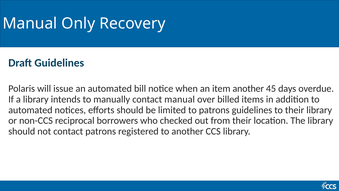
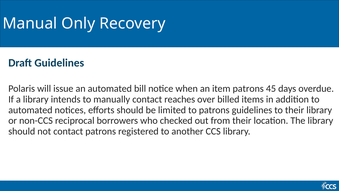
item another: another -> patrons
contact manual: manual -> reaches
